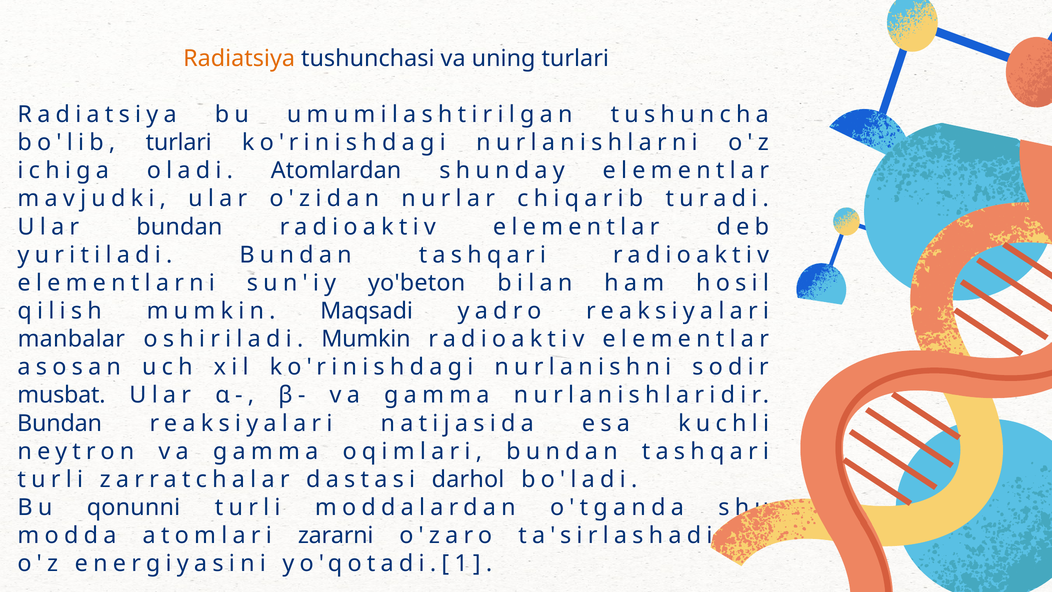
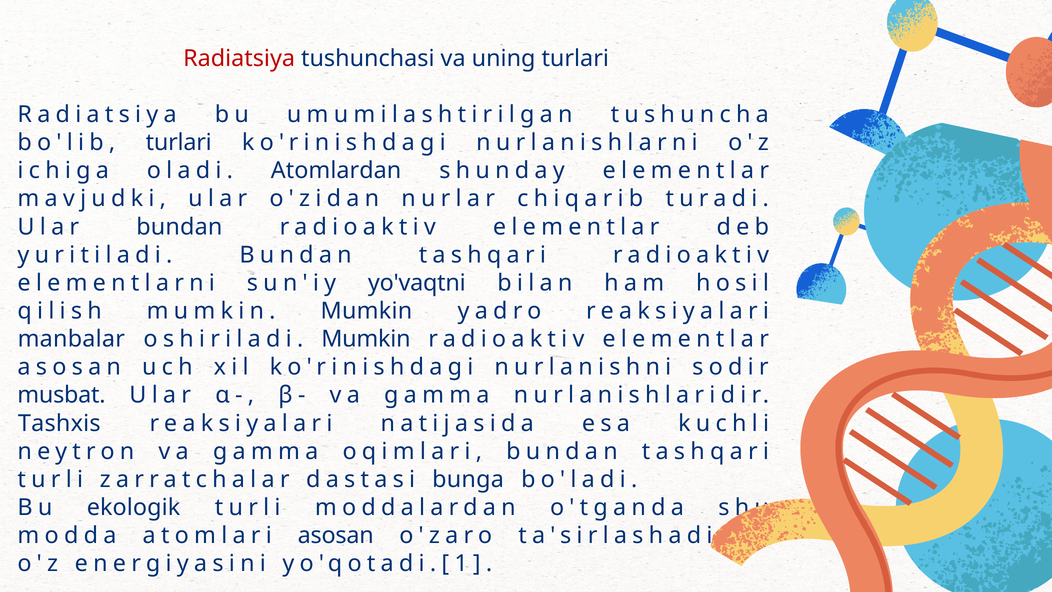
Radiatsiya at (239, 58) colour: orange -> red
yo'beton: yo'beton -> yo'vaqtni
mumkin Maqsadi: Maqsadi -> Mumkin
Bundan at (60, 423): Bundan -> Tashxis
darhol: darhol -> bunga
qonunni: qonunni -> ekologik
atomlari zararni: zararni -> asosan
